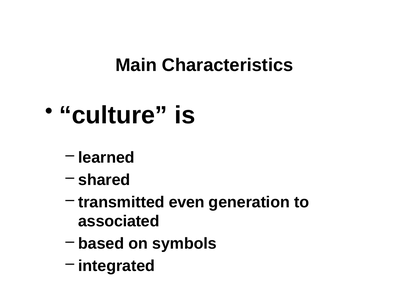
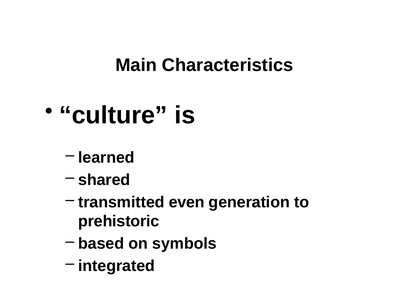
associated: associated -> prehistoric
